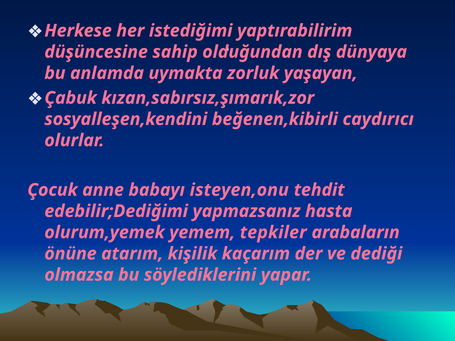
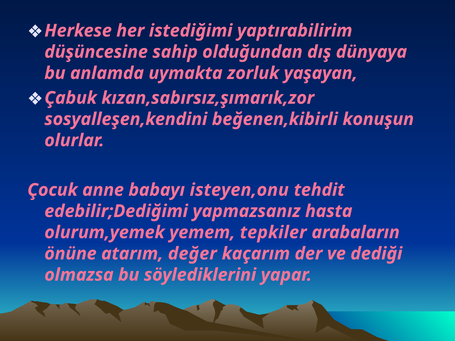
caydırıcı: caydırıcı -> konuşun
kişilik: kişilik -> değer
